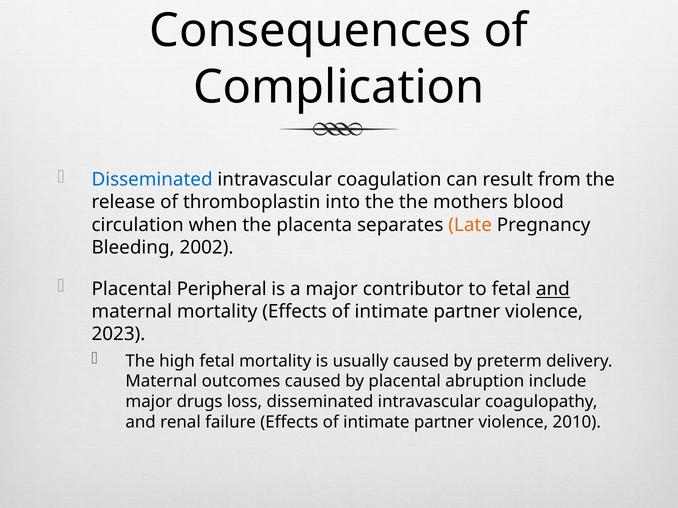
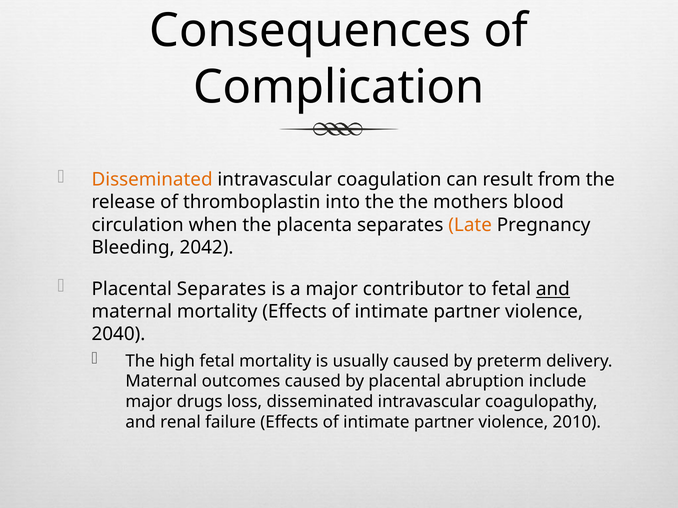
Disseminated at (152, 180) colour: blue -> orange
2002: 2002 -> 2042
Placental Peripheral: Peripheral -> Separates
2023: 2023 -> 2040
